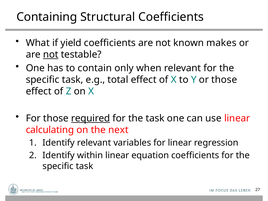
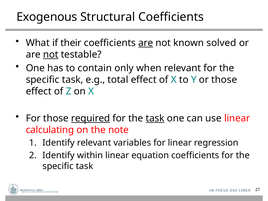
Containing: Containing -> Exogenous
yield: yield -> their
are at (146, 43) underline: none -> present
makes: makes -> solved
task at (155, 118) underline: none -> present
next: next -> note
